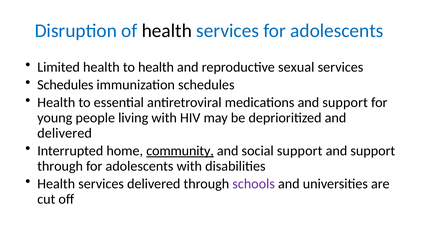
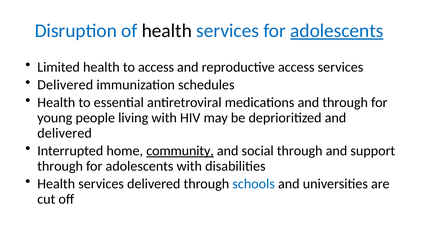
adolescents at (337, 31) underline: none -> present
to health: health -> access
reproductive sexual: sexual -> access
Schedules at (65, 85): Schedules -> Delivered
medications and support: support -> through
social support: support -> through
schools colour: purple -> blue
